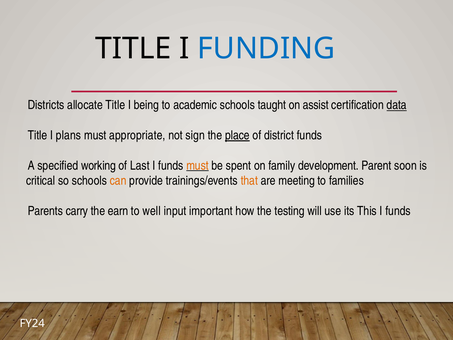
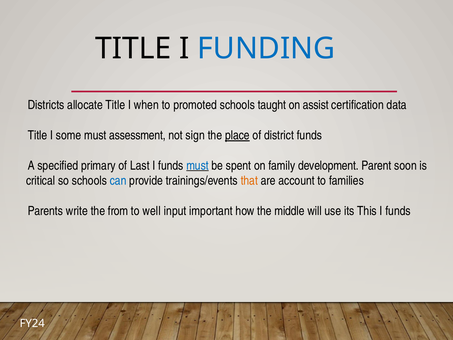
being: being -> when
academic: academic -> promoted
data underline: present -> none
plans: plans -> some
appropriate: appropriate -> assessment
working: working -> primary
must at (198, 165) colour: orange -> blue
can colour: orange -> blue
meeting: meeting -> account
carry: carry -> write
earn: earn -> from
testing: testing -> middle
